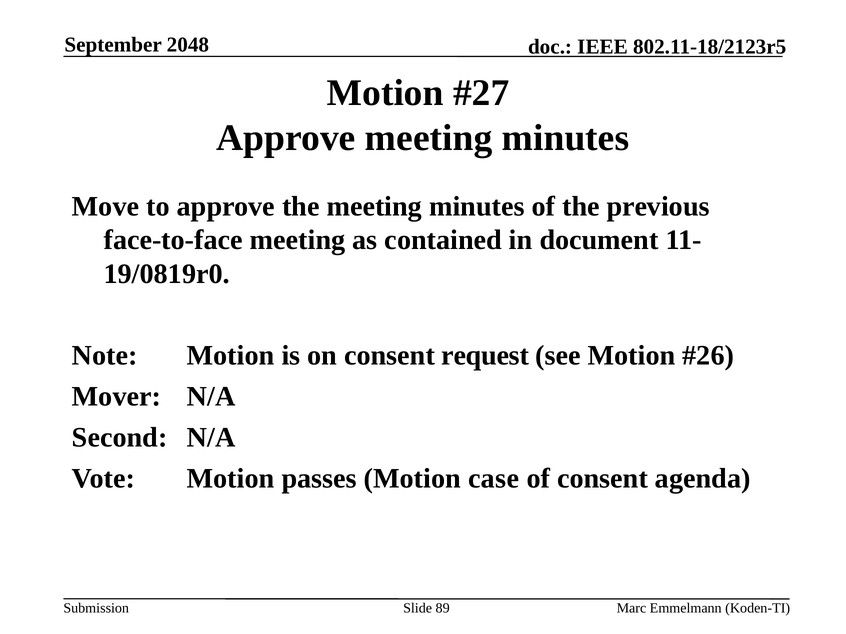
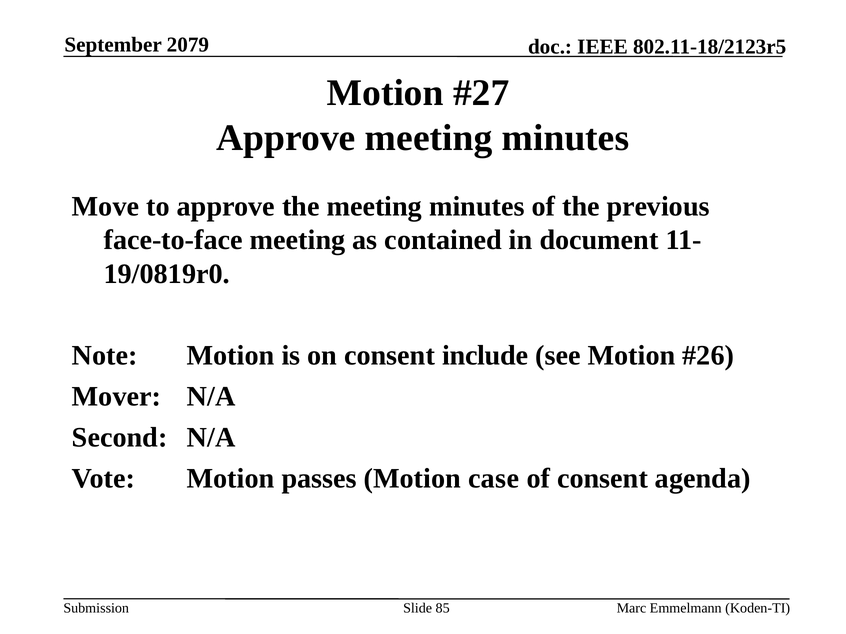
2048: 2048 -> 2079
request: request -> include
89: 89 -> 85
